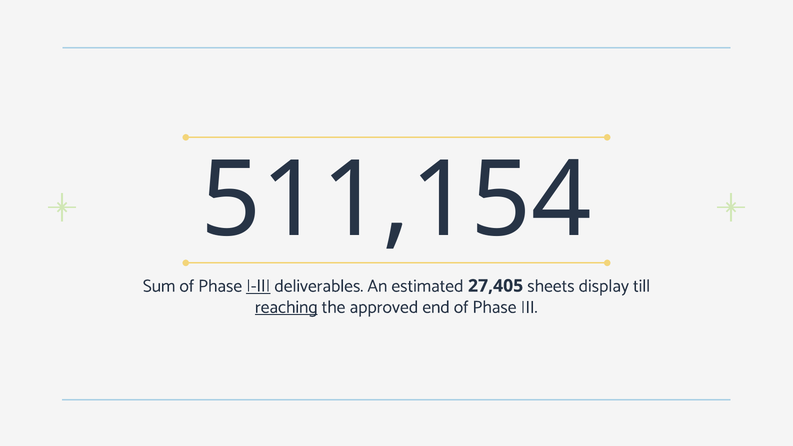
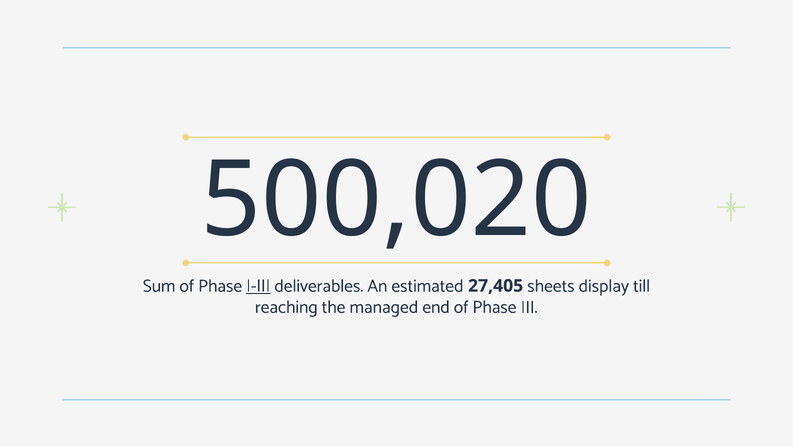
511,154: 511,154 -> 500,020
reaching underline: present -> none
approved: approved -> managed
